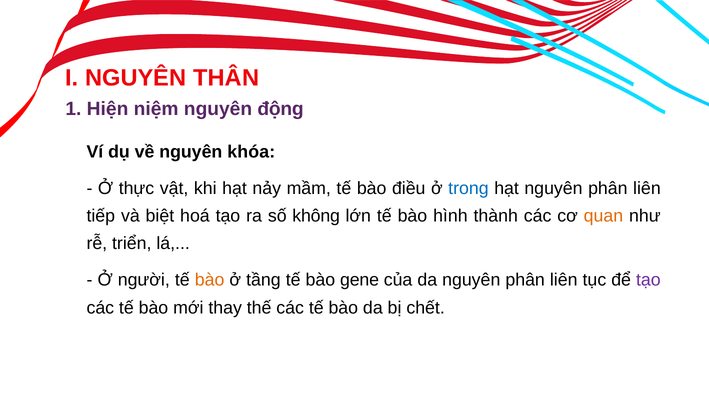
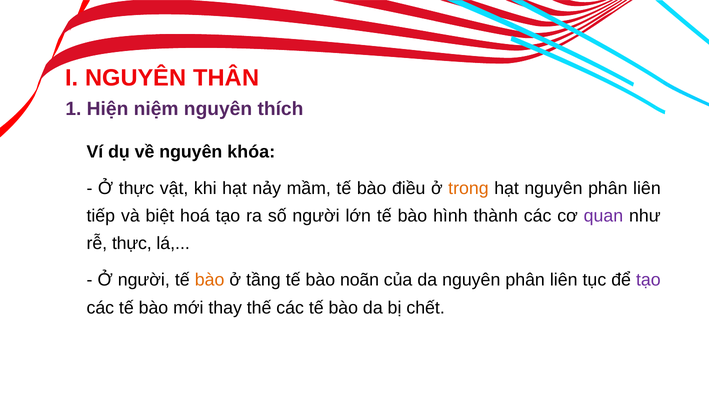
động: động -> thích
trong colour: blue -> orange
số không: không -> người
quan colour: orange -> purple
rễ triển: triển -> thực
gene: gene -> noãn
